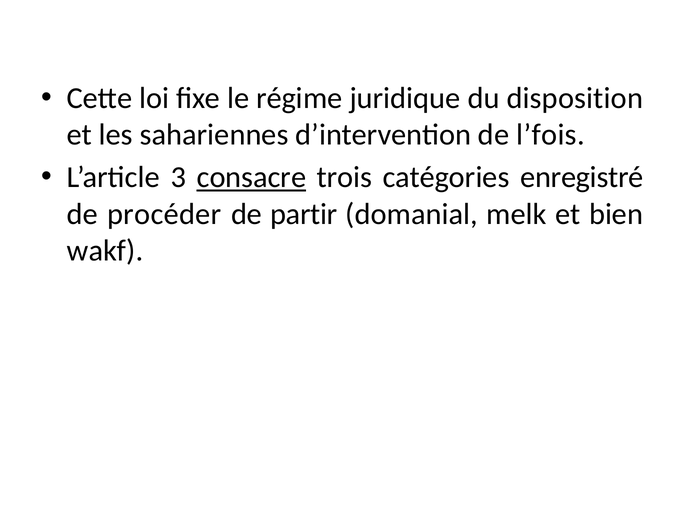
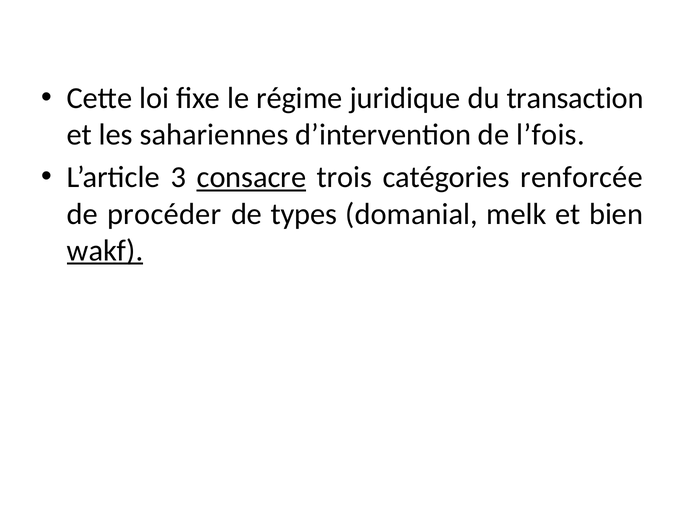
disposition: disposition -> transaction
enregistré: enregistré -> renforcée
partir: partir -> types
wakf underline: none -> present
